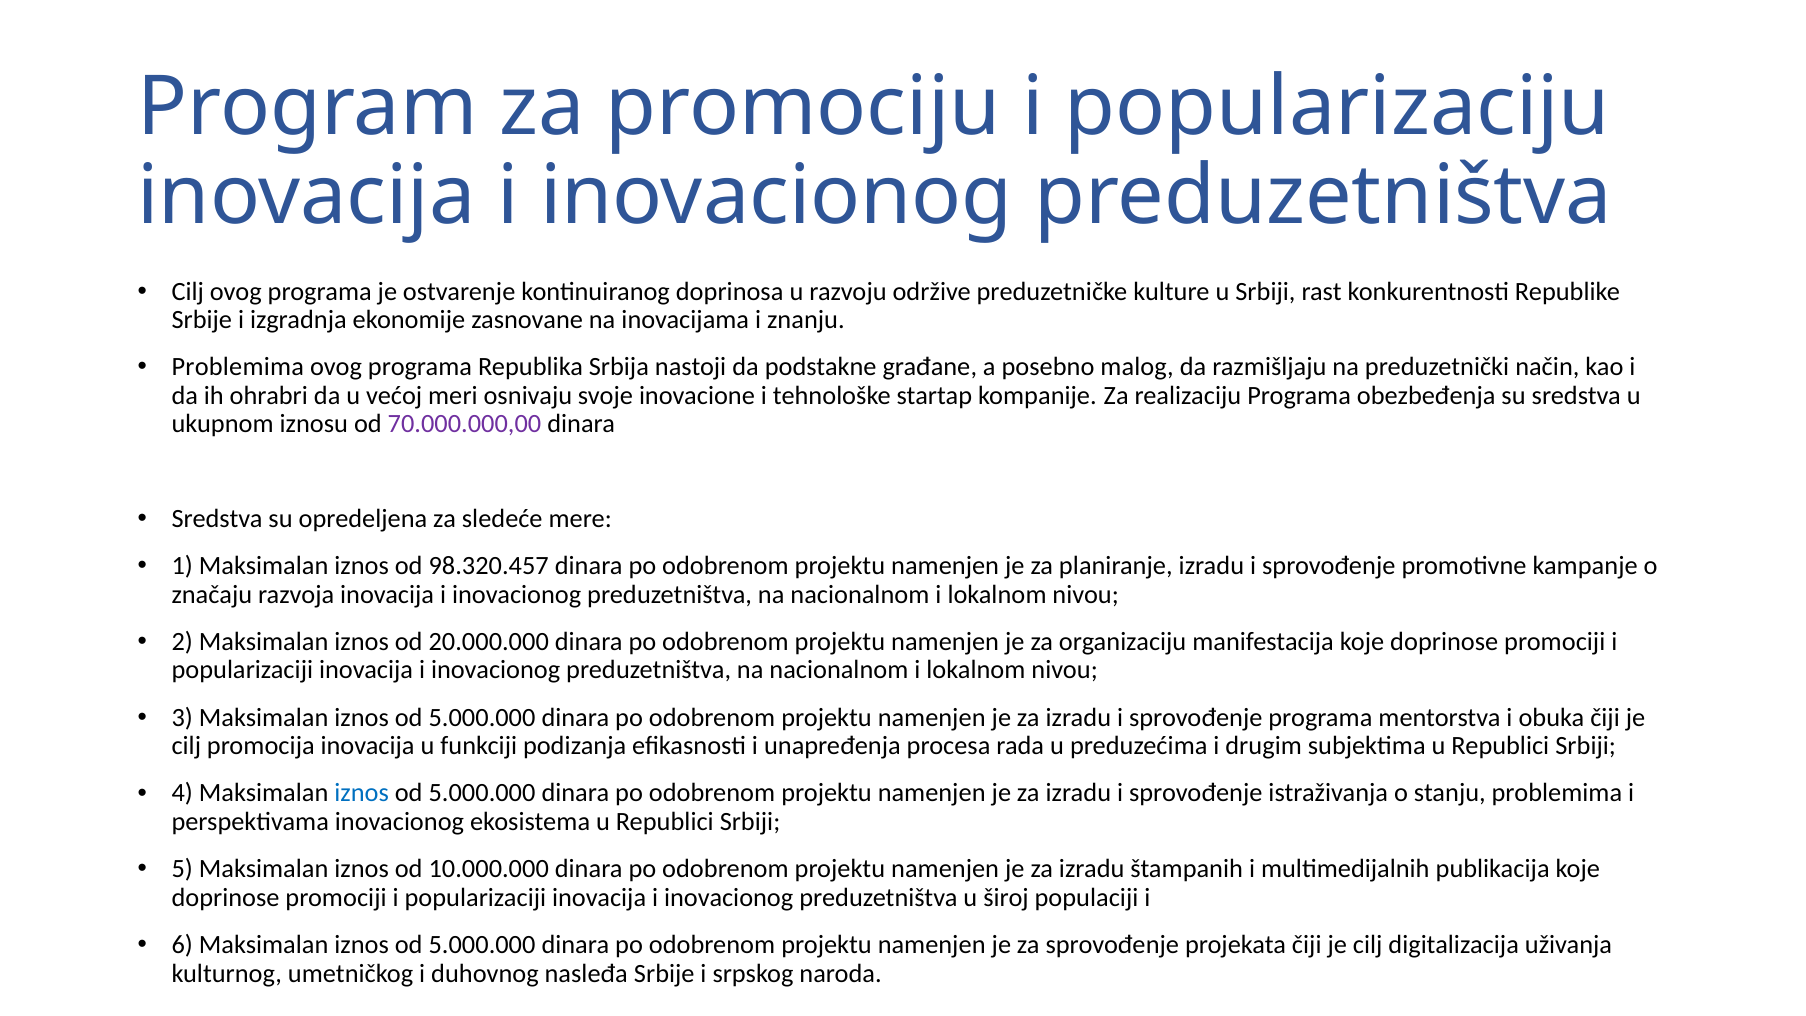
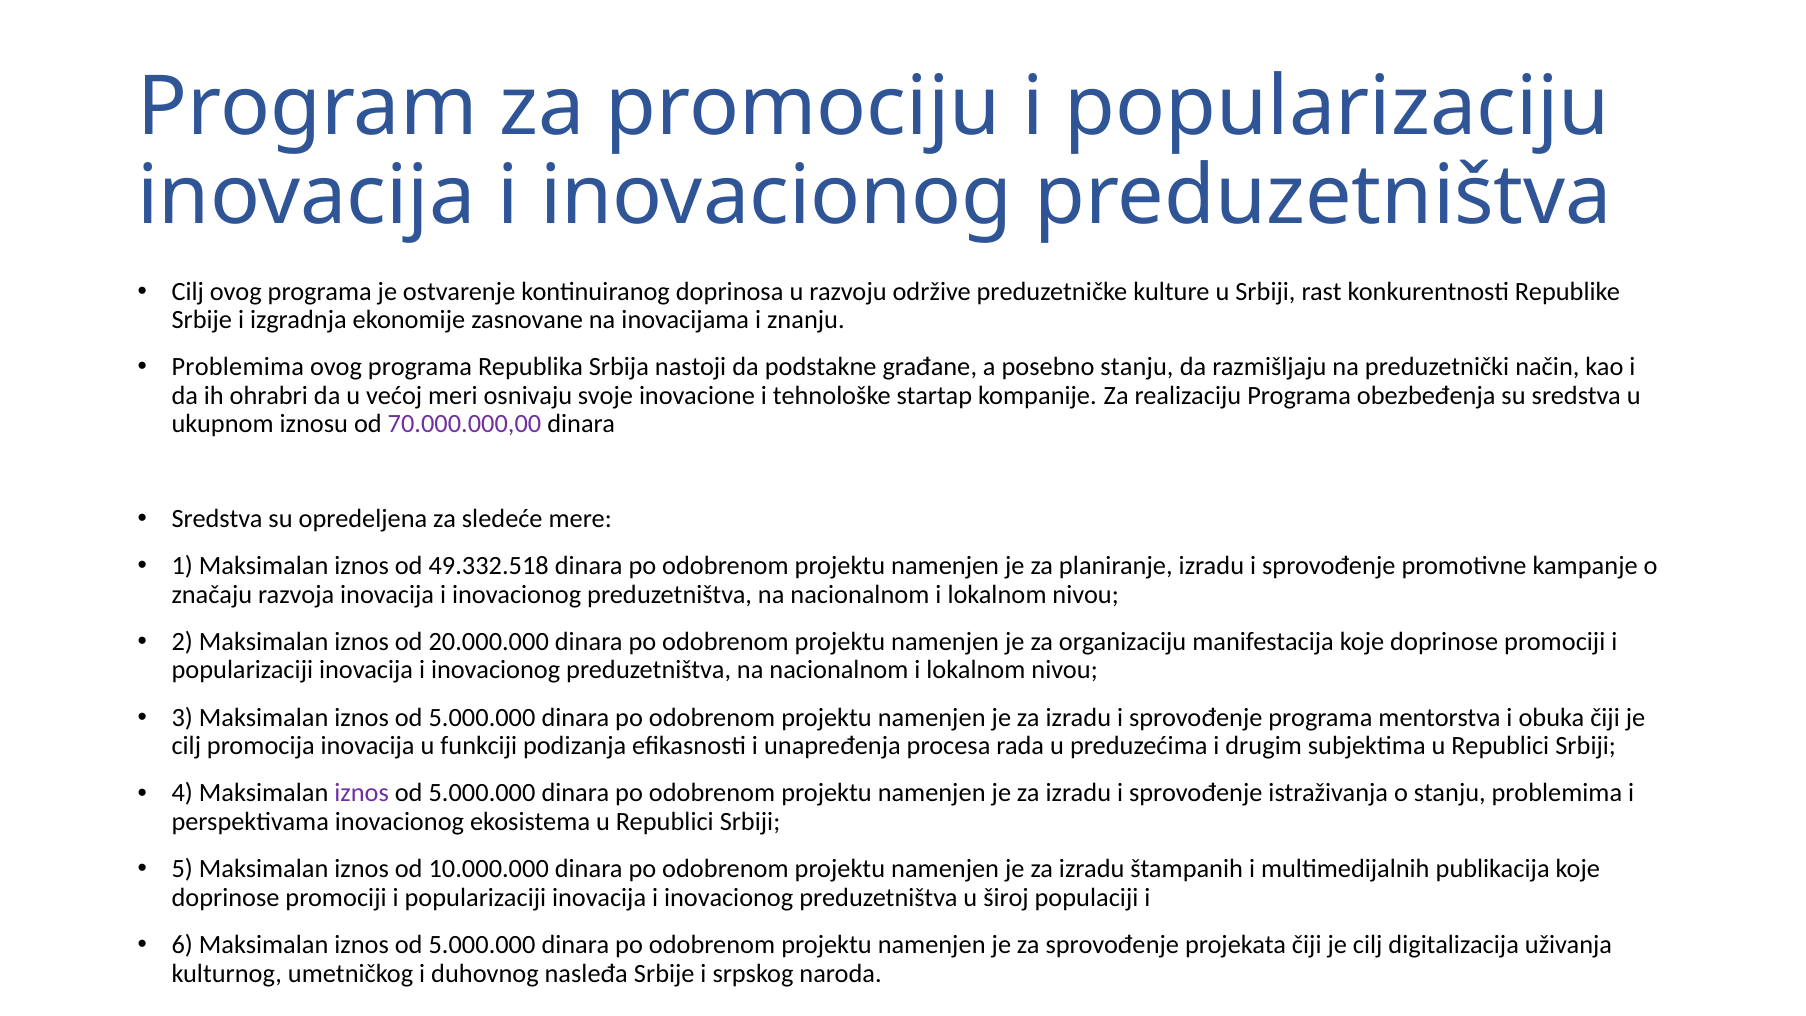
posebno malog: malog -> stanju
98.320.457: 98.320.457 -> 49.332.518
iznos at (362, 793) colour: blue -> purple
